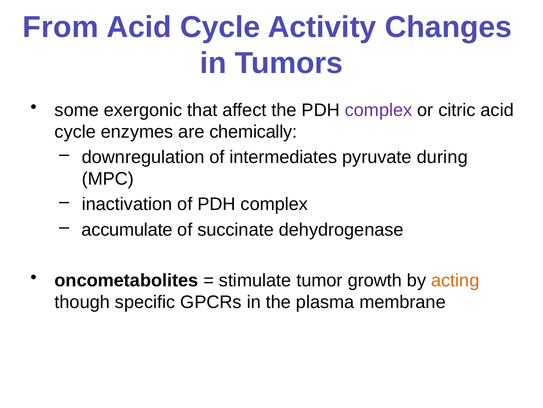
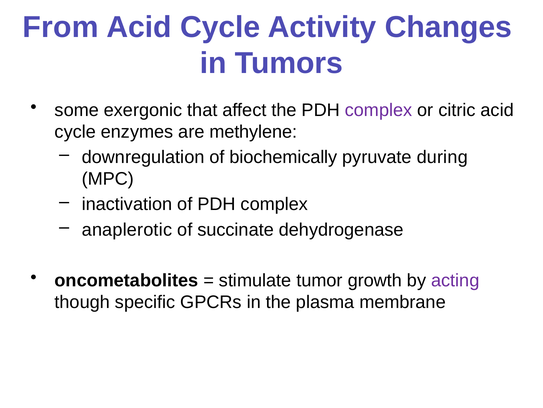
chemically: chemically -> methylene
intermediates: intermediates -> biochemically
accumulate: accumulate -> anaplerotic
acting colour: orange -> purple
